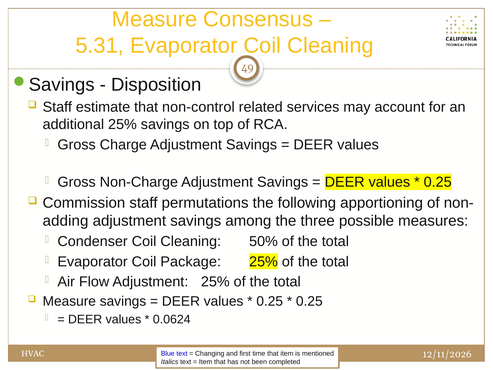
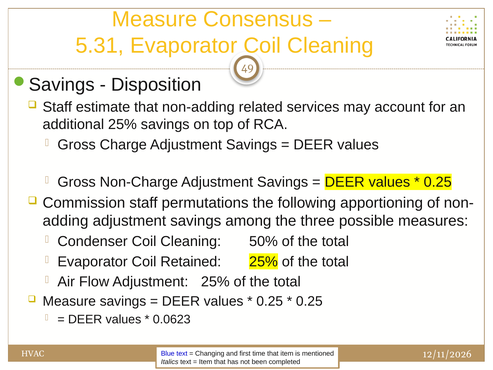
non-control: non-control -> non-adding
Package: Package -> Retained
0.0624: 0.0624 -> 0.0623
